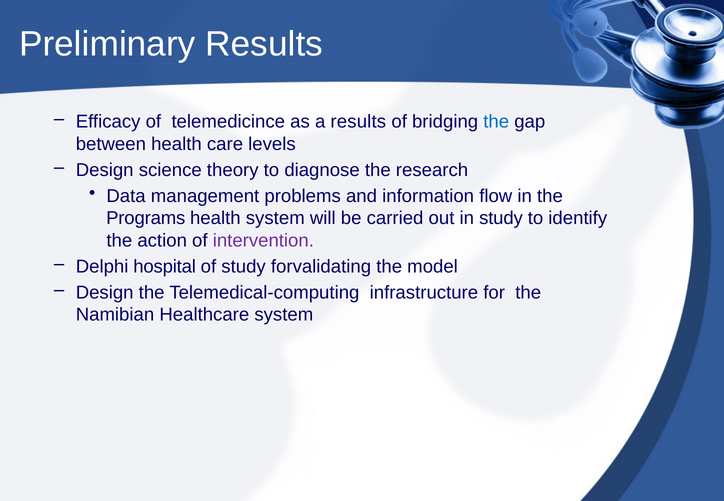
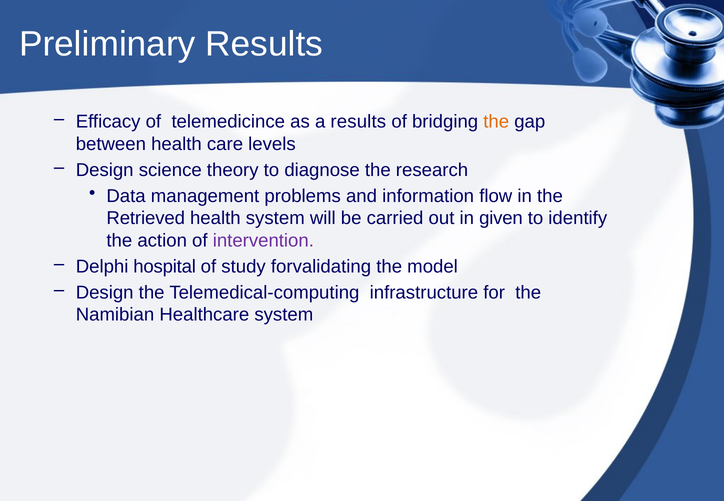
the at (496, 122) colour: blue -> orange
Programs: Programs -> Retrieved
in study: study -> given
